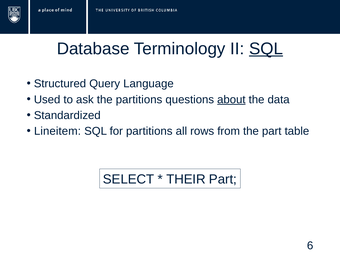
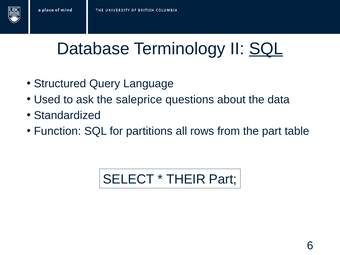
the partitions: partitions -> saleprice
about underline: present -> none
Lineitem: Lineitem -> Function
